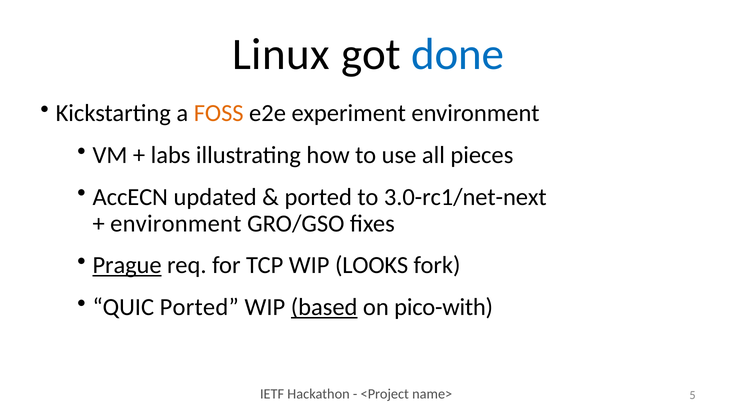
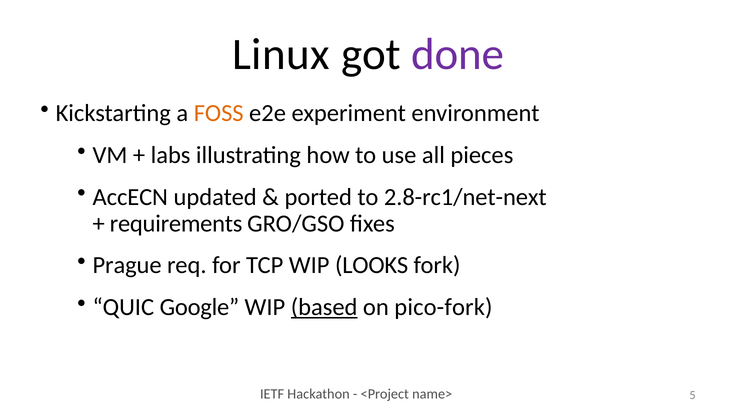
done colour: blue -> purple
3.0-rc1/net-next: 3.0-rc1/net-next -> 2.8-rc1/net-next
environment at (176, 223): environment -> requirements
Prague underline: present -> none
QUIC Ported: Ported -> Google
pico-with: pico-with -> pico-fork
